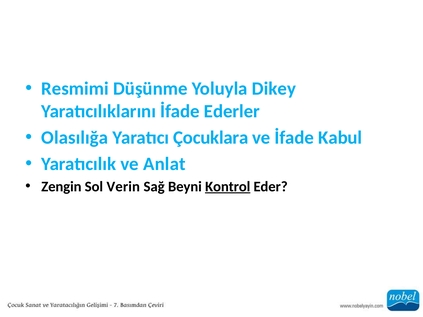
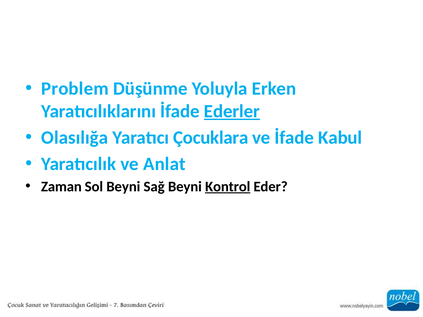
Resmimi: Resmimi -> Problem
Dikey: Dikey -> Erken
Ederler underline: none -> present
Zengin: Zengin -> Zaman
Sol Verin: Verin -> Beyni
